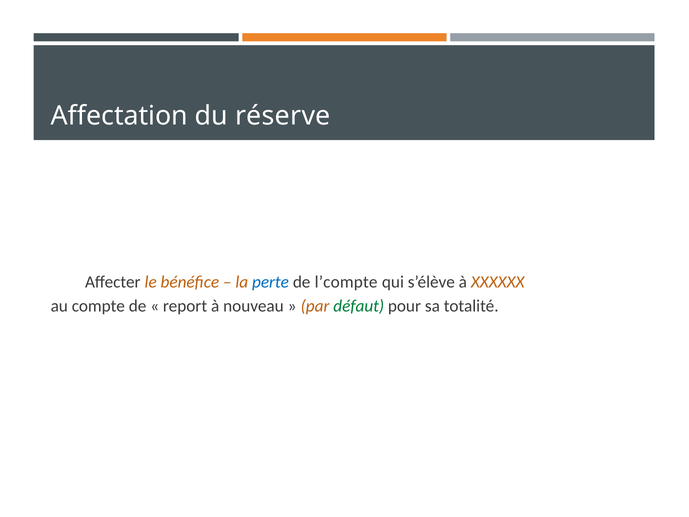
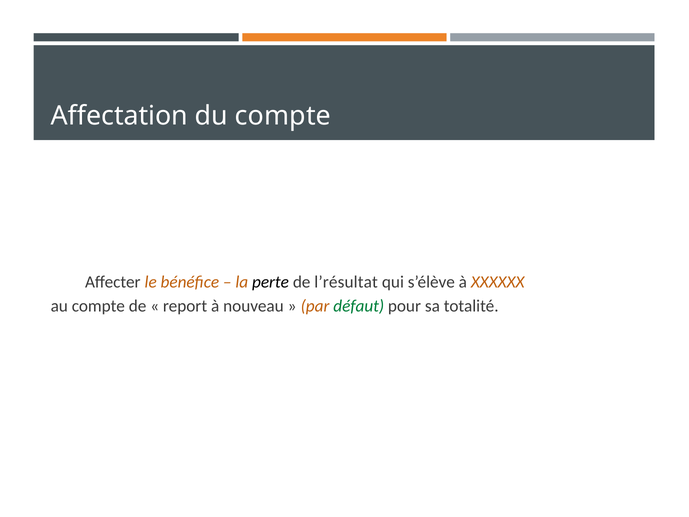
du réserve: réserve -> compte
perte colour: blue -> black
l’compte: l’compte -> l’résultat
